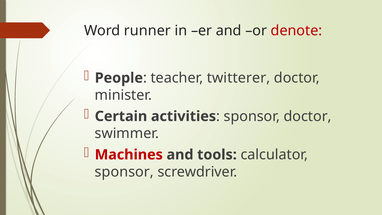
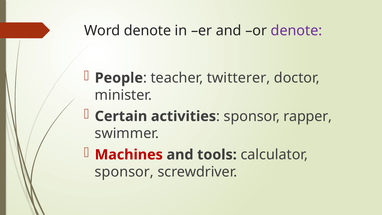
Word runner: runner -> denote
denote at (296, 31) colour: red -> purple
sponsor doctor: doctor -> rapper
